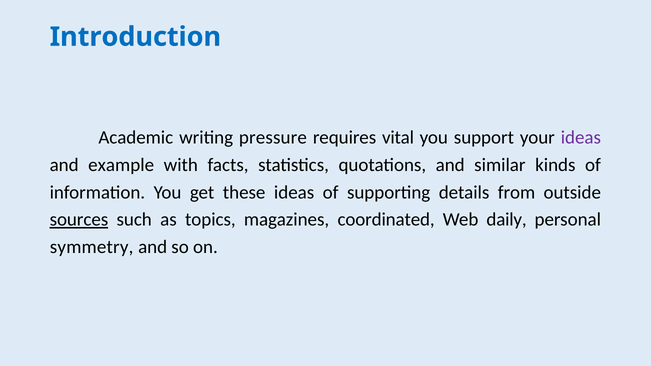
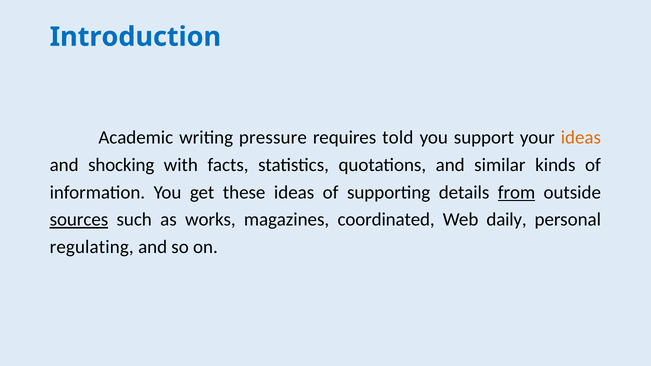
vital: vital -> told
ideas at (581, 138) colour: purple -> orange
example: example -> shocking
from underline: none -> present
topics: topics -> works
symmetry: symmetry -> regulating
